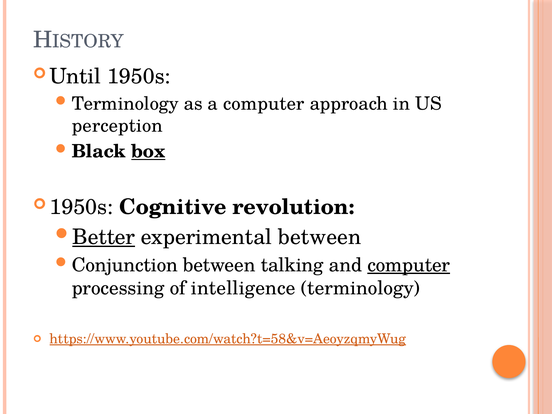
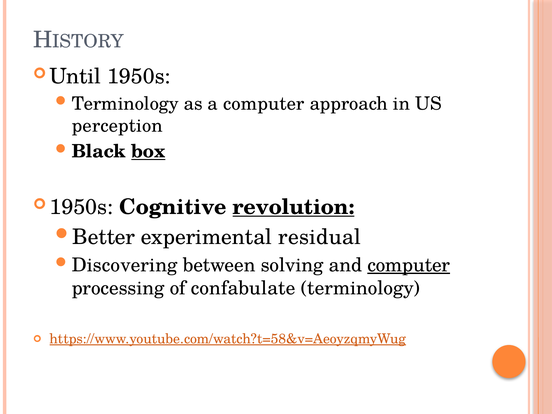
revolution underline: none -> present
Better underline: present -> none
experimental between: between -> residual
Conjunction: Conjunction -> Discovering
talking: talking -> solving
intelligence: intelligence -> confabulate
